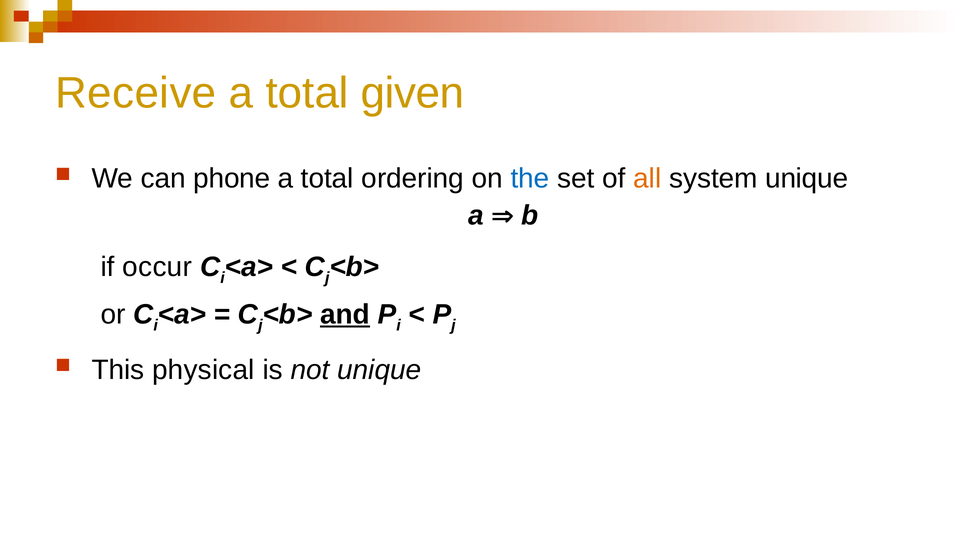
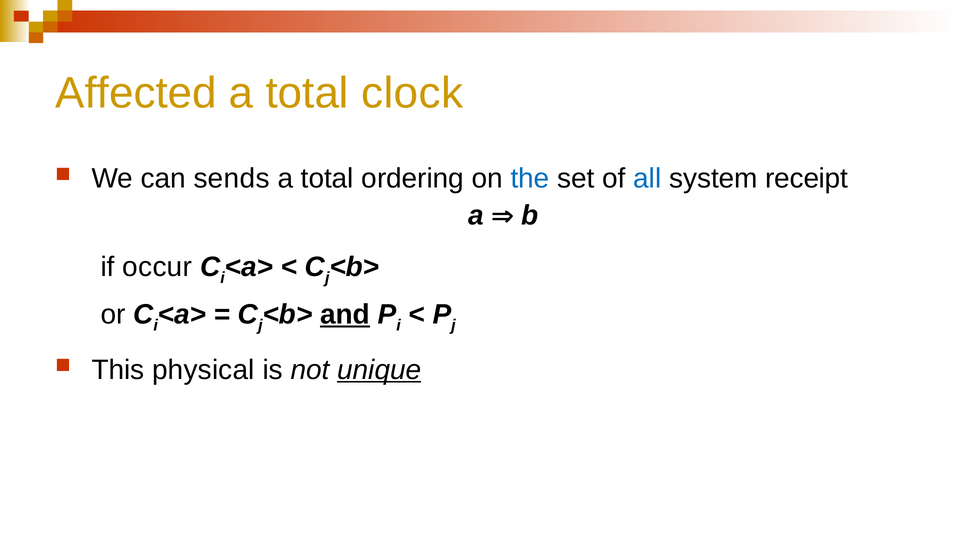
Receive: Receive -> Affected
given: given -> clock
phone: phone -> sends
all colour: orange -> blue
system unique: unique -> receipt
unique at (379, 369) underline: none -> present
